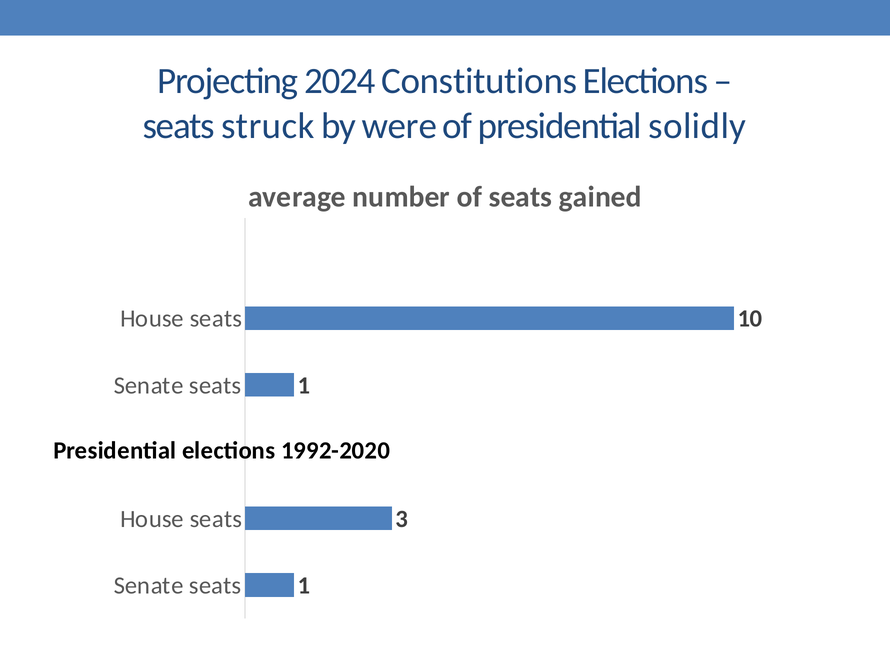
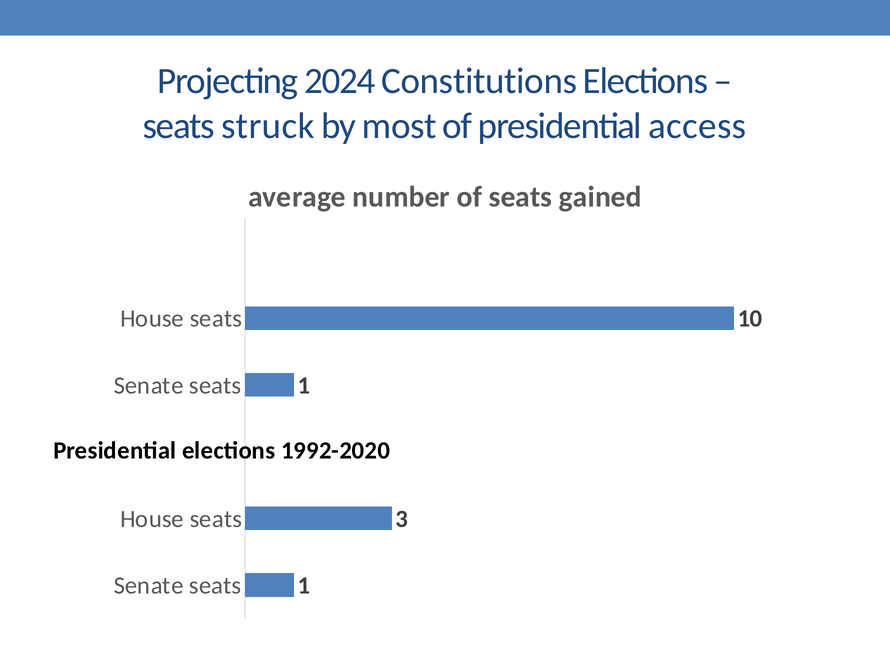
were: were -> most
solidly: solidly -> access
